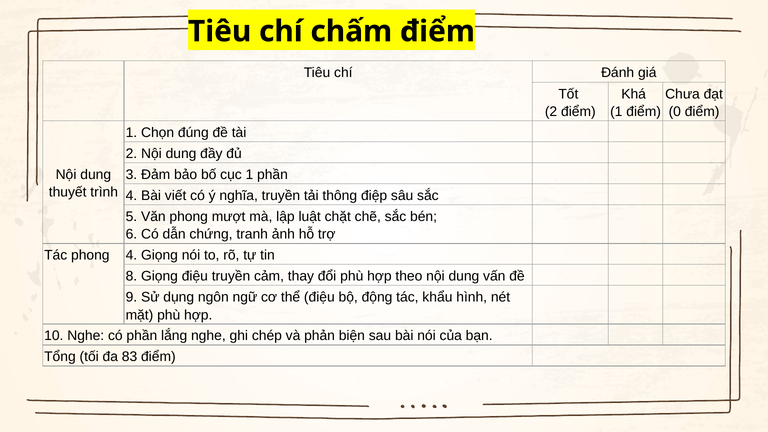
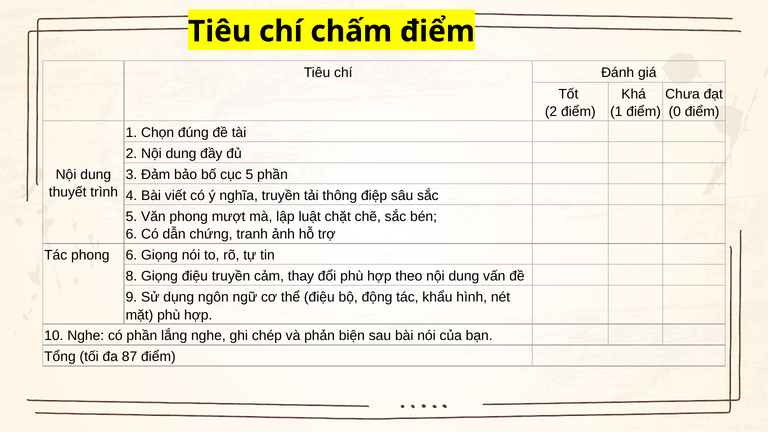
cục 1: 1 -> 5
phong 4: 4 -> 6
83: 83 -> 87
